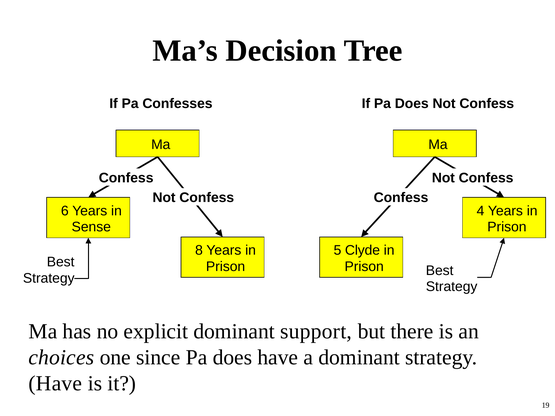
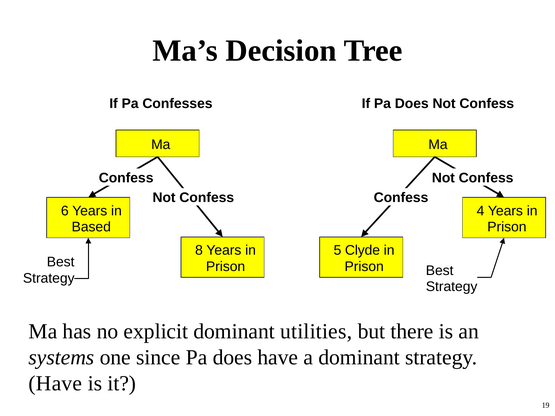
Sense: Sense -> Based
support: support -> utilities
choices: choices -> systems
